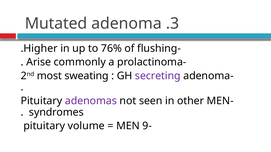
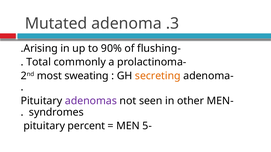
Higher: Higher -> Arising
76%: 76% -> 90%
Arise: Arise -> Total
secreting colour: purple -> orange
volume: volume -> percent
9: 9 -> 5
